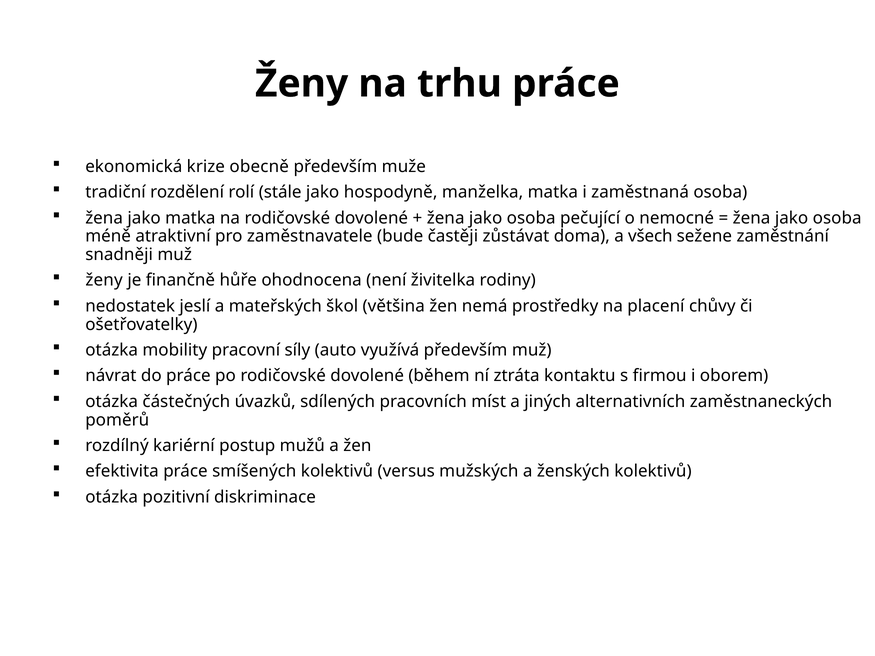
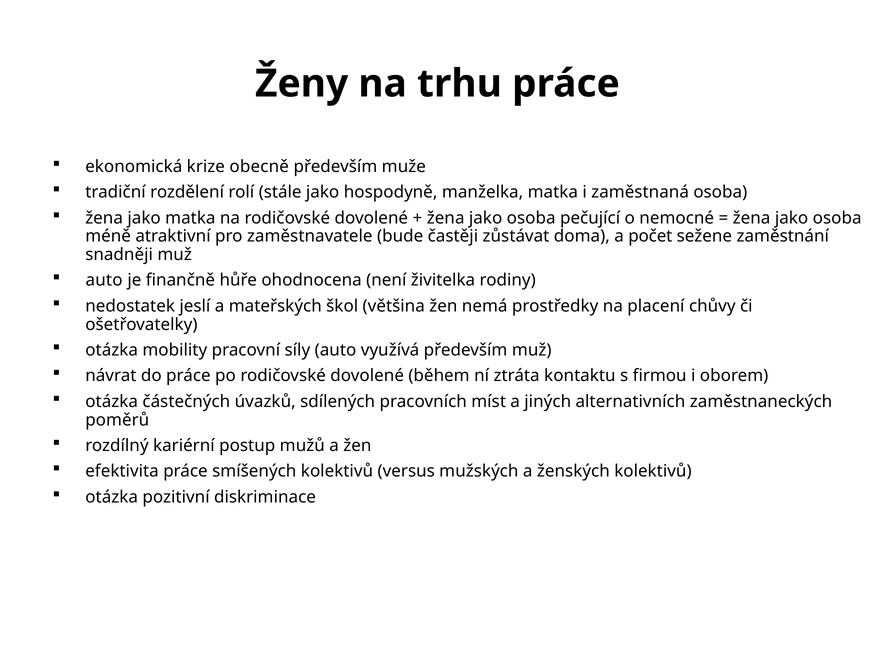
všech: všech -> počet
ženy at (104, 280): ženy -> auto
